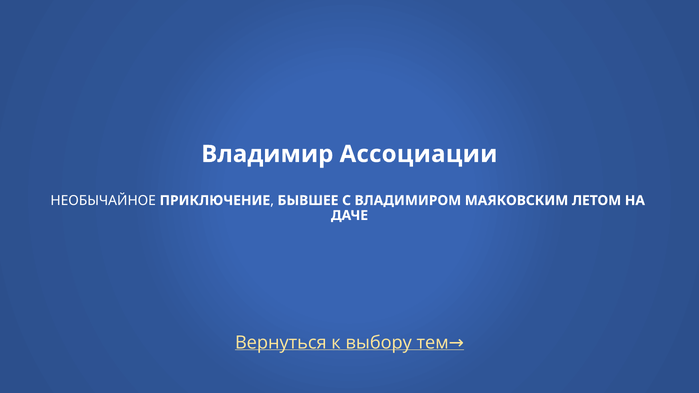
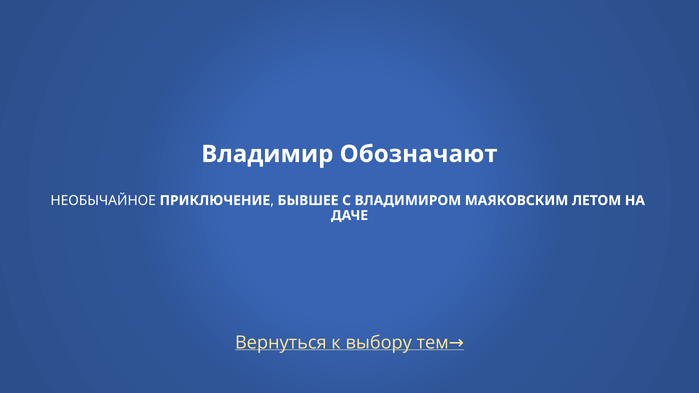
Ассоциации: Ассоциации -> Обозначают
